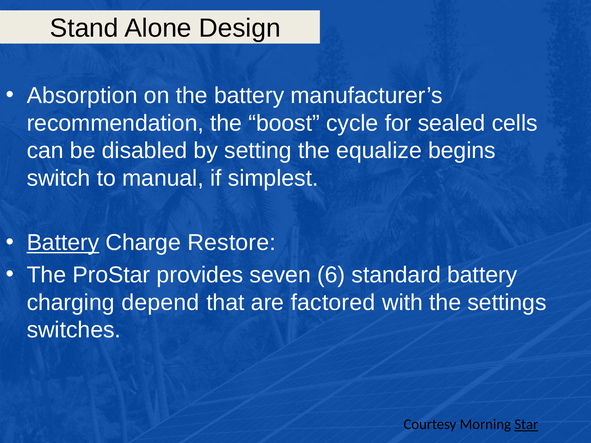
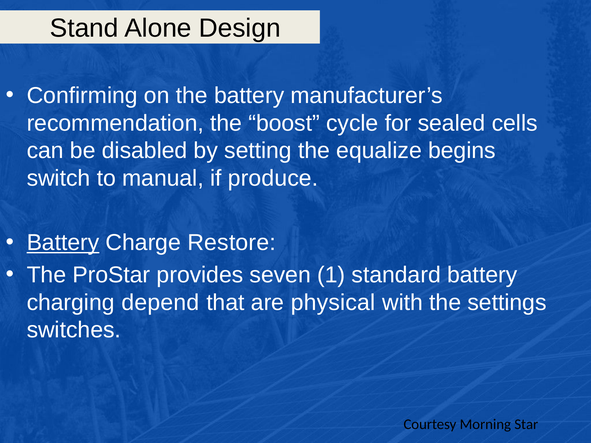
Absorption: Absorption -> Confirming
simplest: simplest -> produce
6: 6 -> 1
factored: factored -> physical
Star underline: present -> none
